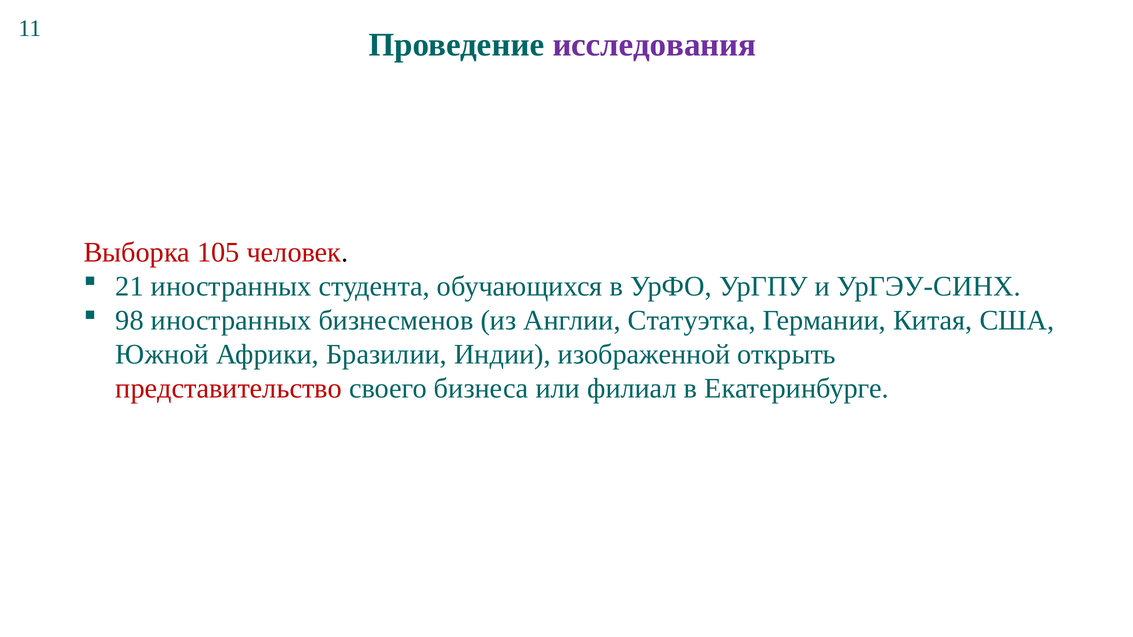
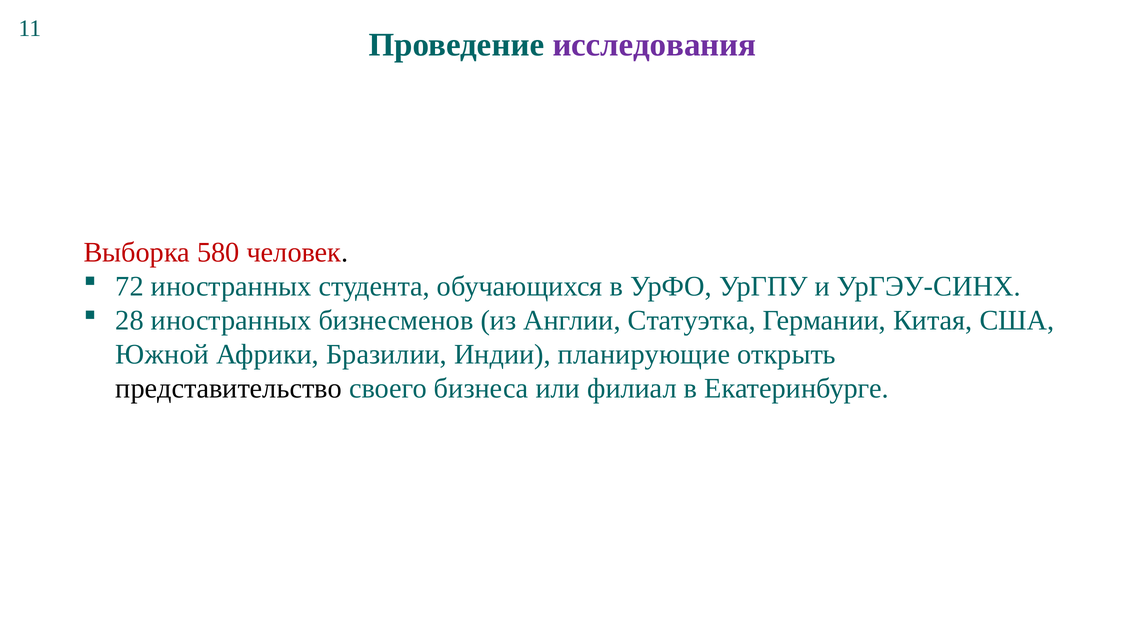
105: 105 -> 580
21: 21 -> 72
98: 98 -> 28
изображенной: изображенной -> планирующие
представительство colour: red -> black
